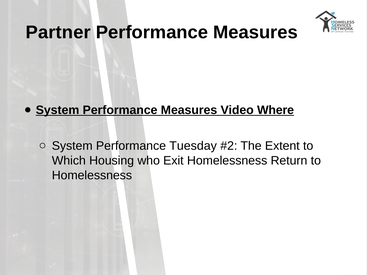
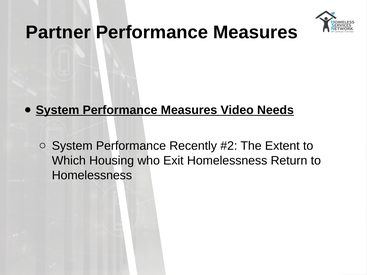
Where: Where -> Needs
Tuesday: Tuesday -> Recently
